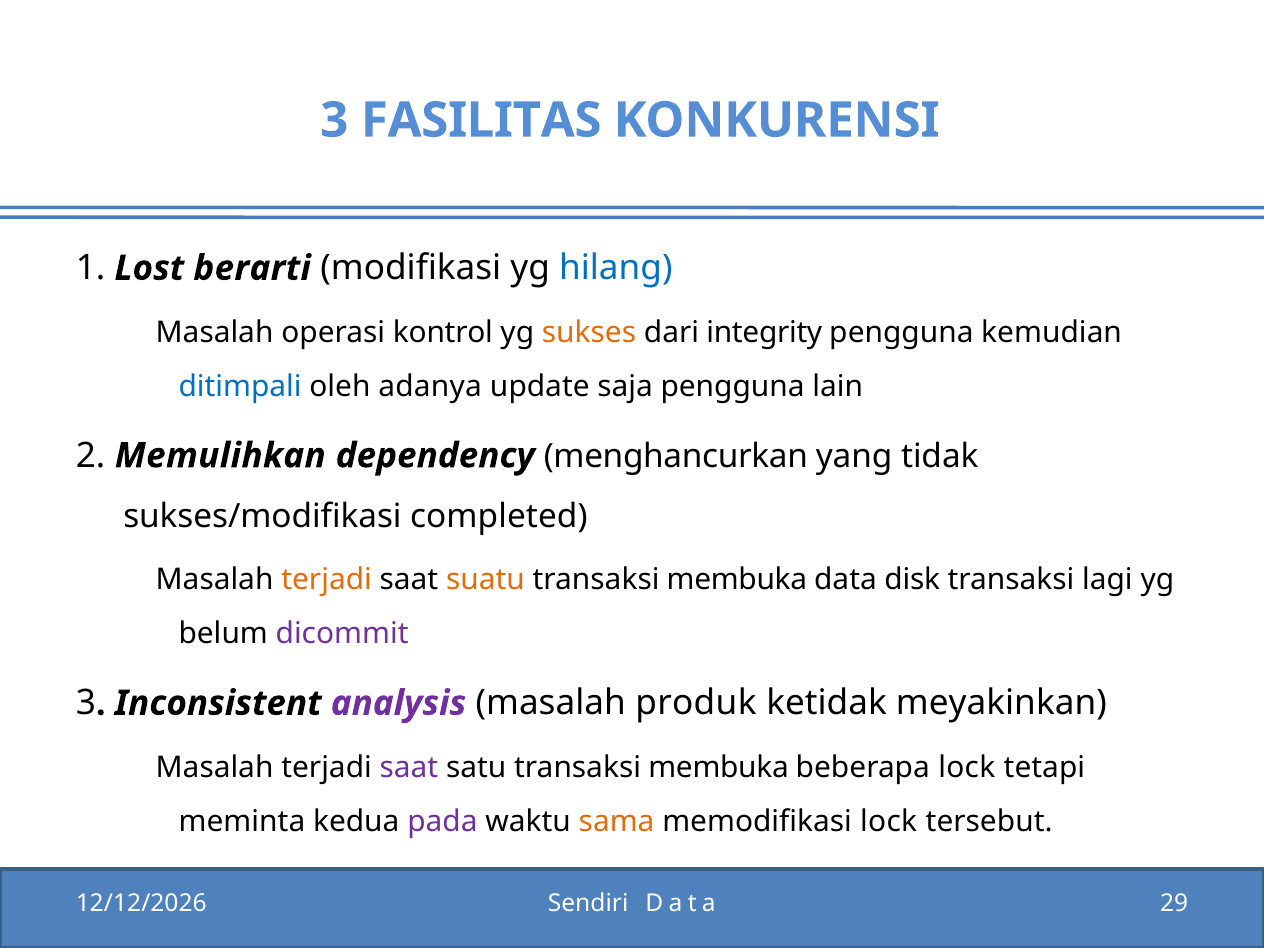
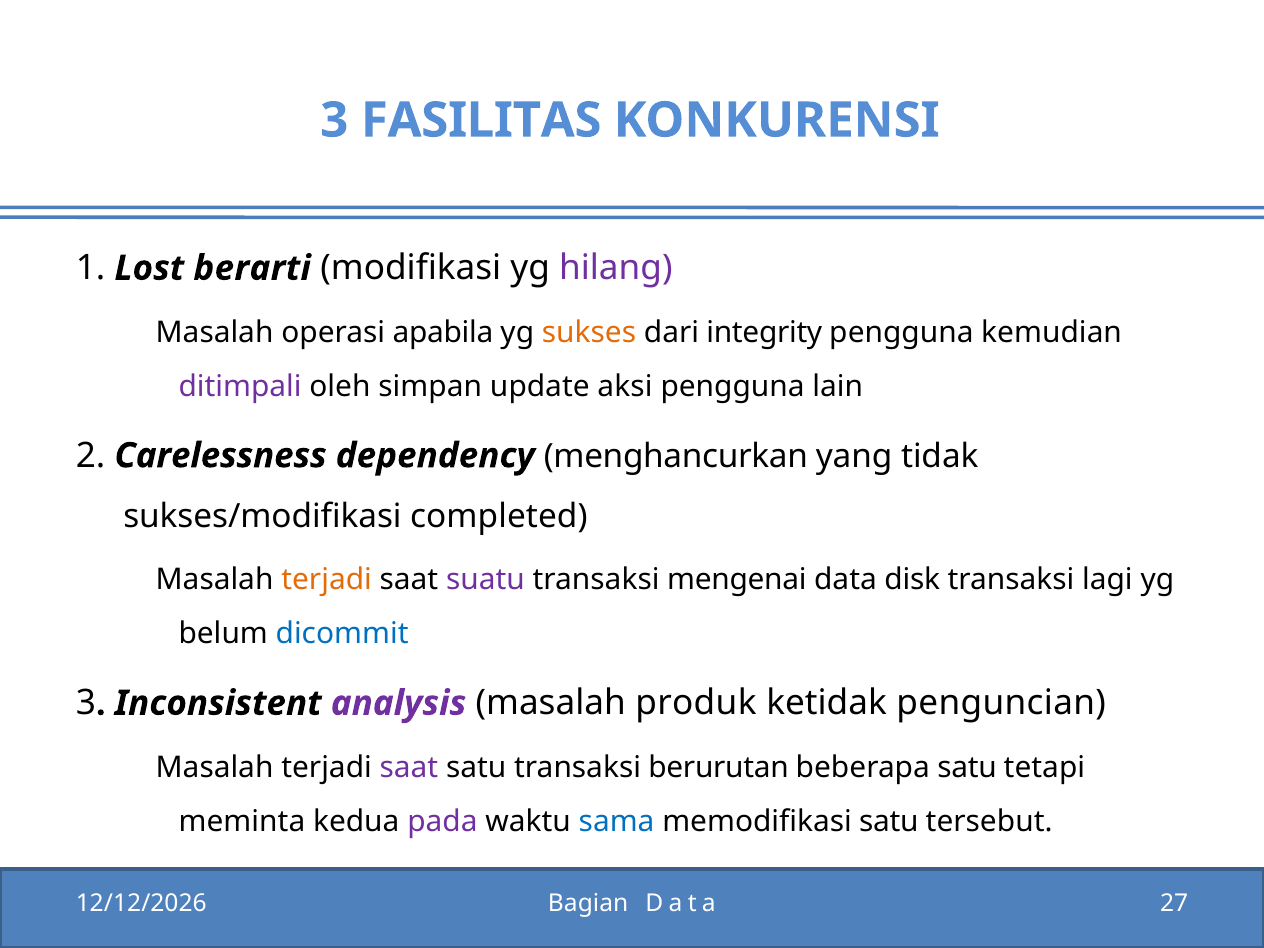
hilang colour: blue -> purple
kontrol: kontrol -> apabila
ditimpali colour: blue -> purple
adanya: adanya -> simpan
saja: saja -> aksi
Memulihkan: Memulihkan -> Carelessness
suatu colour: orange -> purple
membuka at (737, 580): membuka -> mengenai
dicommit colour: purple -> blue
meyakinkan: meyakinkan -> penguncian
satu transaksi membuka: membuka -> berurutan
beberapa lock: lock -> satu
sama colour: orange -> blue
memodifikasi lock: lock -> satu
Sendiri: Sendiri -> Bagian
29: 29 -> 27
